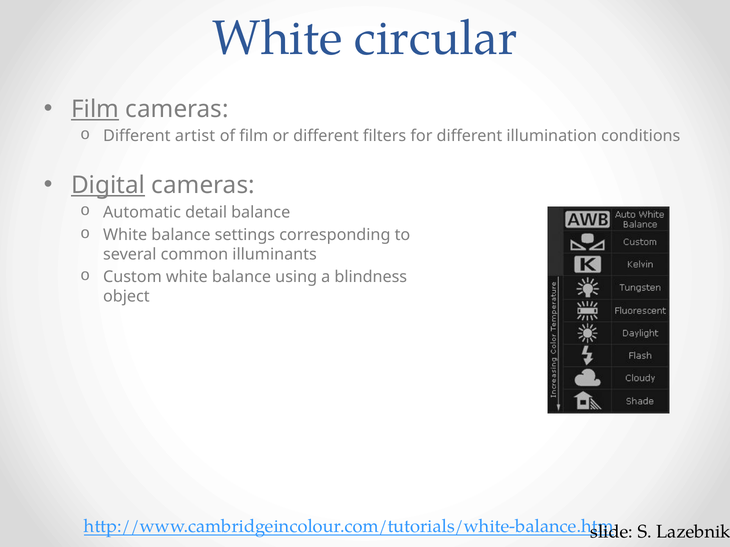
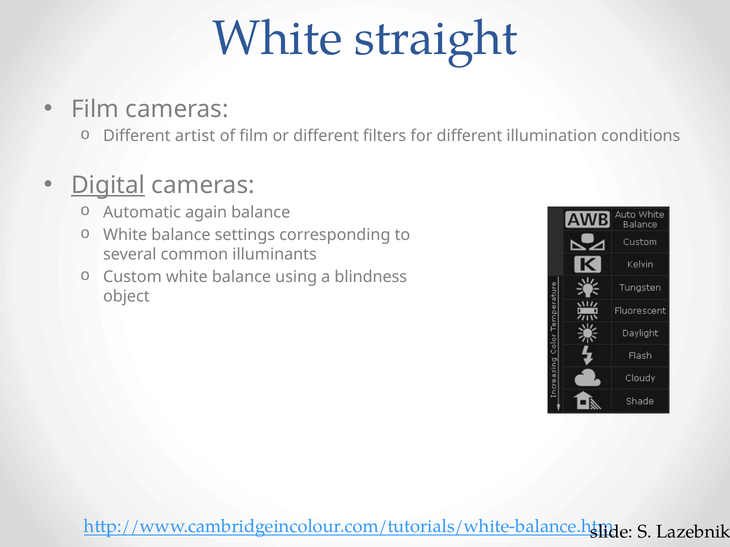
circular: circular -> straight
Film at (95, 109) underline: present -> none
detail: detail -> again
